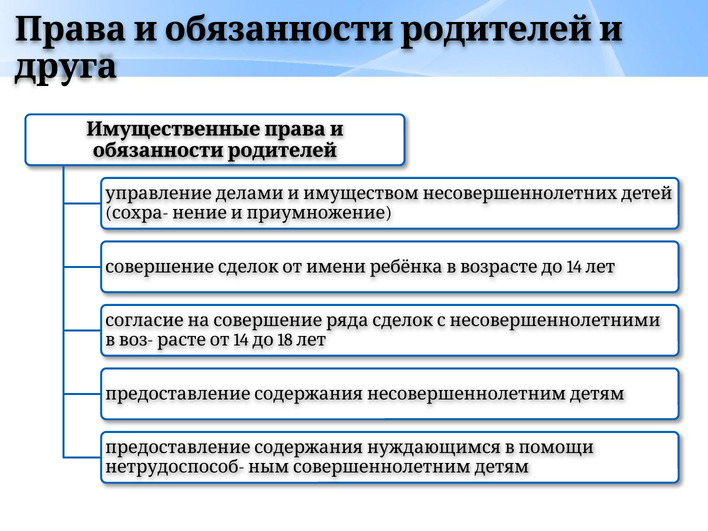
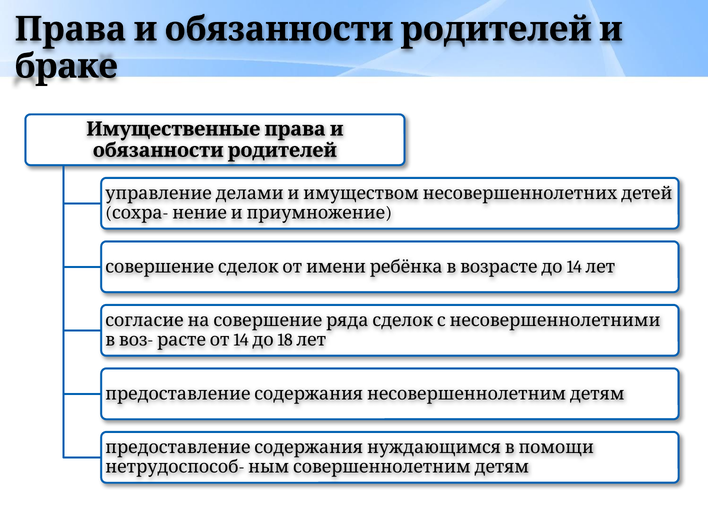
друга: друга -> браке
